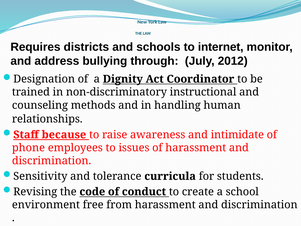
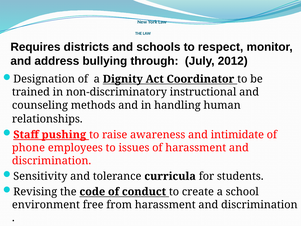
internet: internet -> respect
because: because -> pushing
